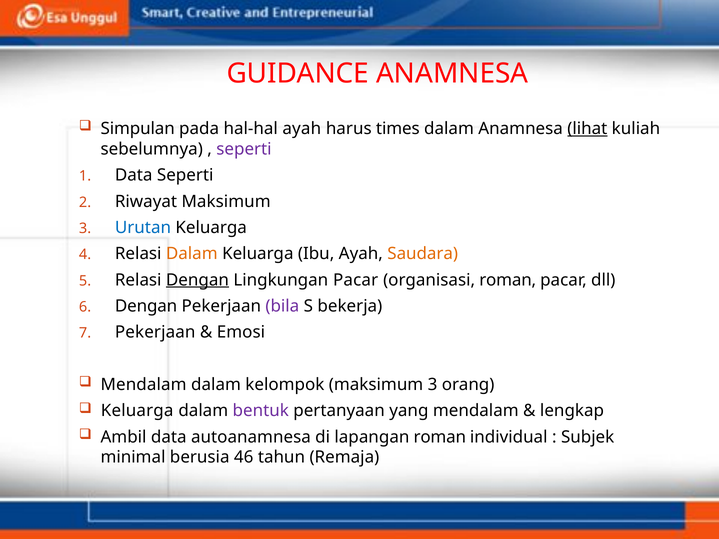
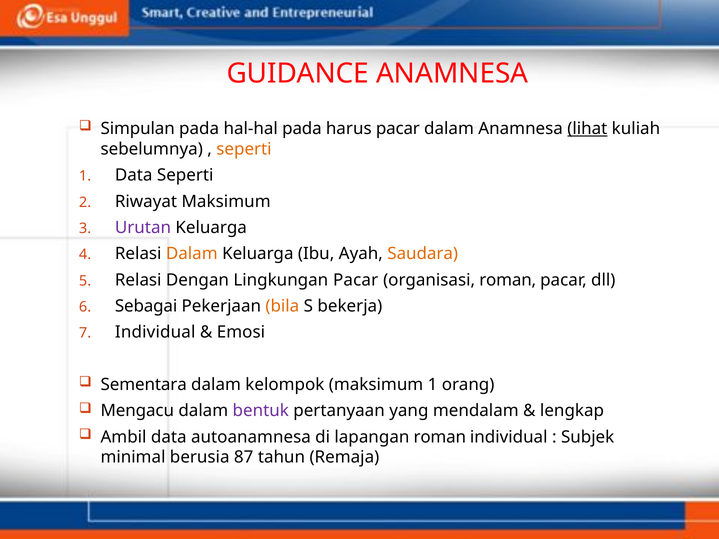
hal-hal ayah: ayah -> pada
harus times: times -> pacar
seperti at (244, 149) colour: purple -> orange
Urutan colour: blue -> purple
Dengan at (197, 280) underline: present -> none
Dengan at (146, 306): Dengan -> Sebagai
bila colour: purple -> orange
Pekerjaan at (155, 332): Pekerjaan -> Individual
Mendalam at (144, 385): Mendalam -> Sementara
kelompok maksimum 3: 3 -> 1
Keluarga at (137, 411): Keluarga -> Mengacu
46: 46 -> 87
